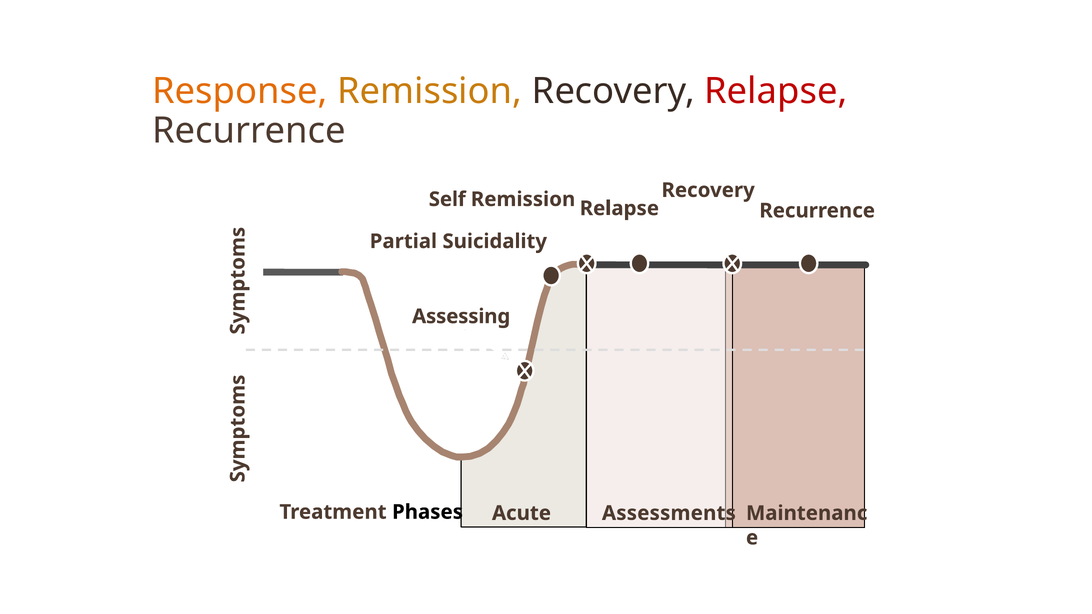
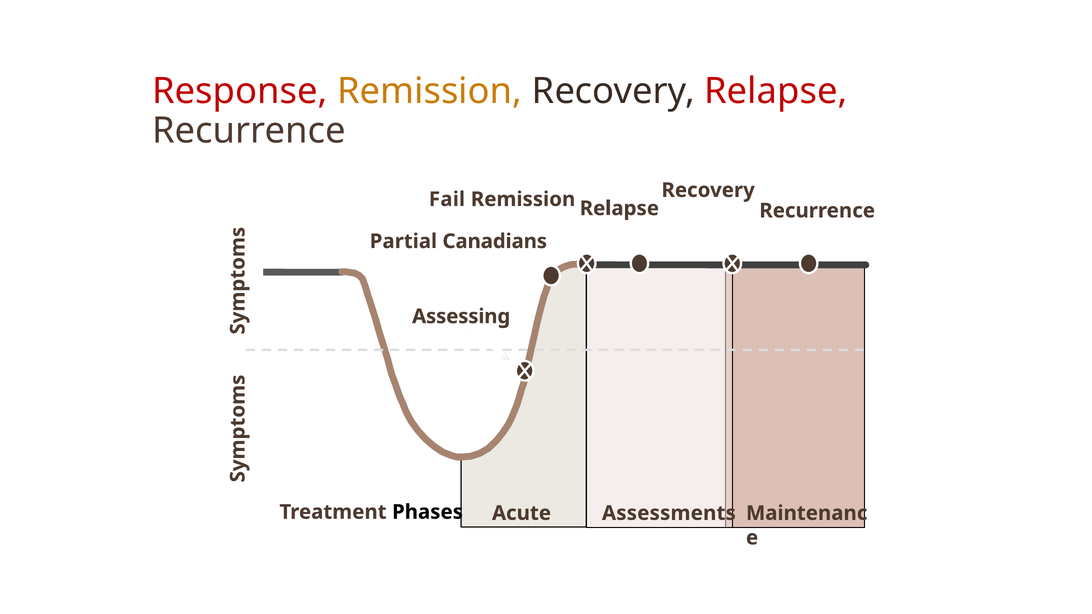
Response colour: orange -> red
Self: Self -> Fail
Suicidality: Suicidality -> Canadians
